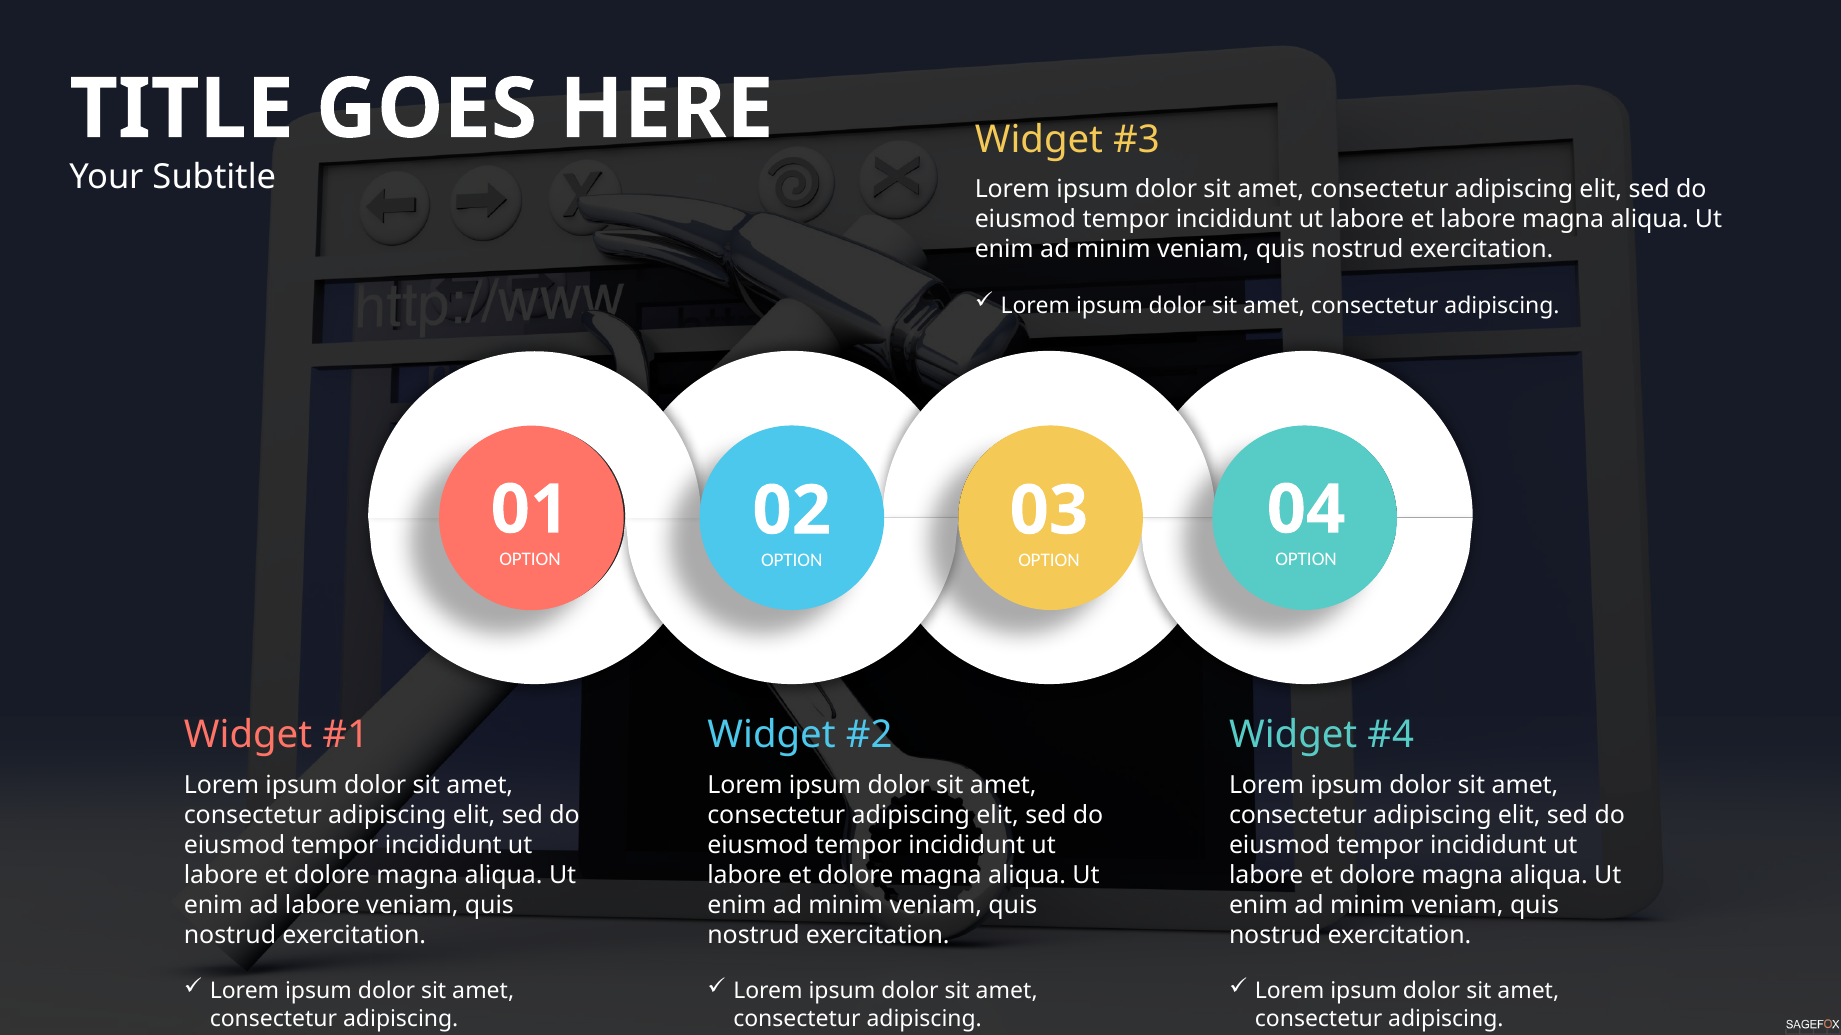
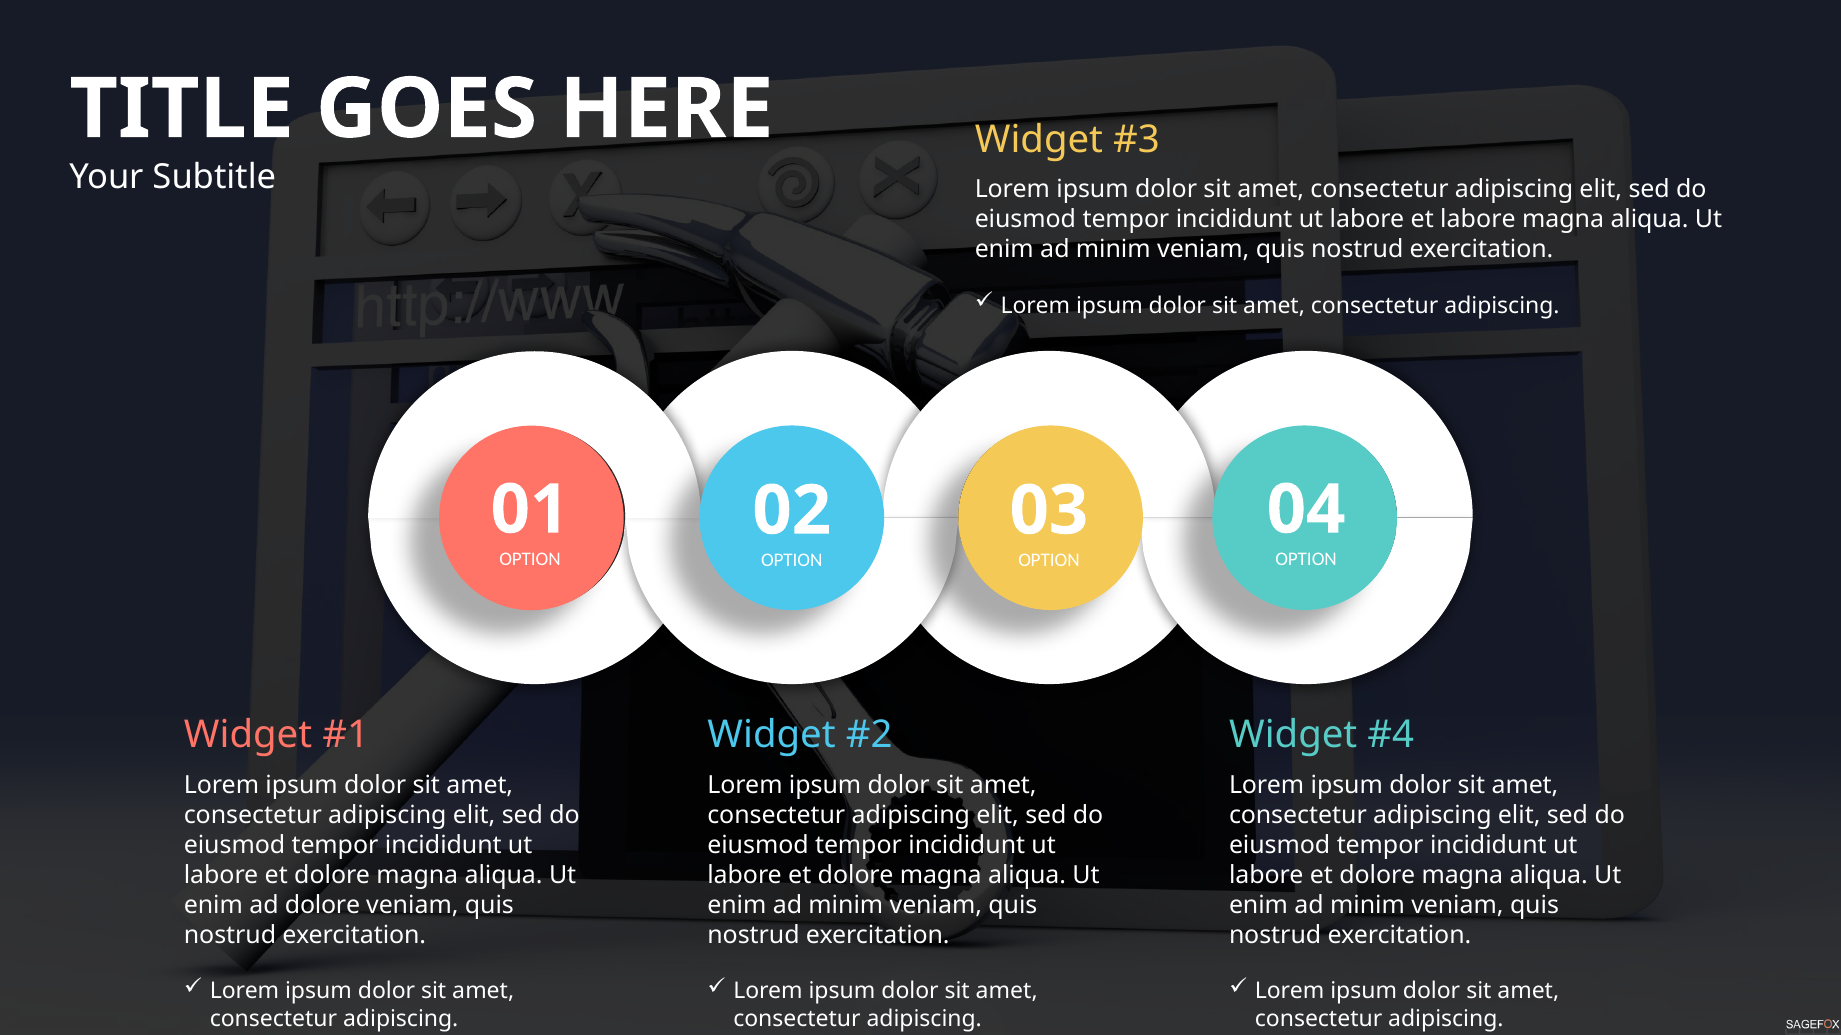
ad labore: labore -> dolore
